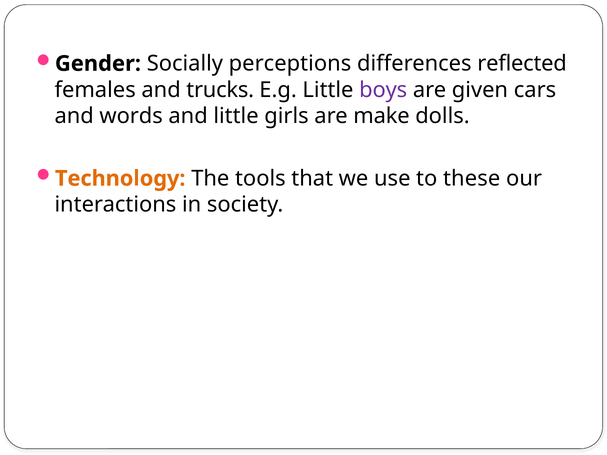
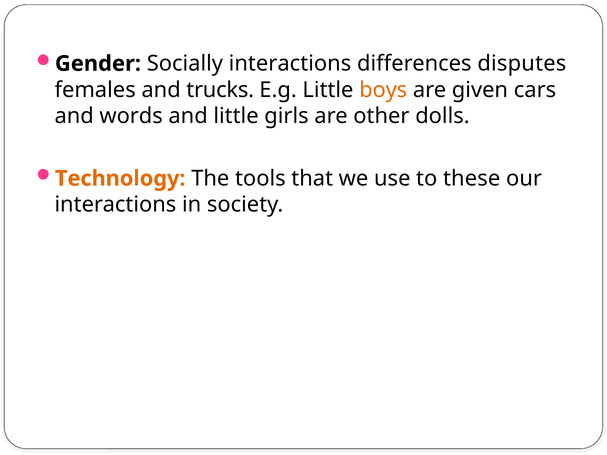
Socially perceptions: perceptions -> interactions
reflected: reflected -> disputes
boys colour: purple -> orange
make: make -> other
